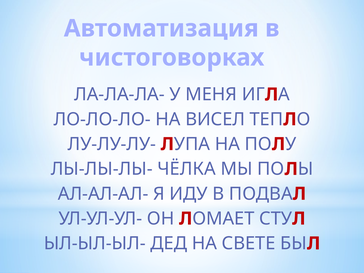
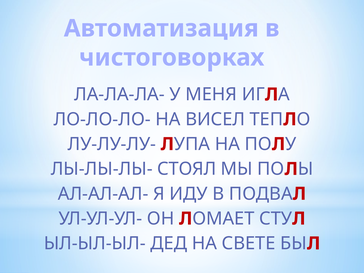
ЧЁЛКА: ЧЁЛКА -> СТОЯЛ
